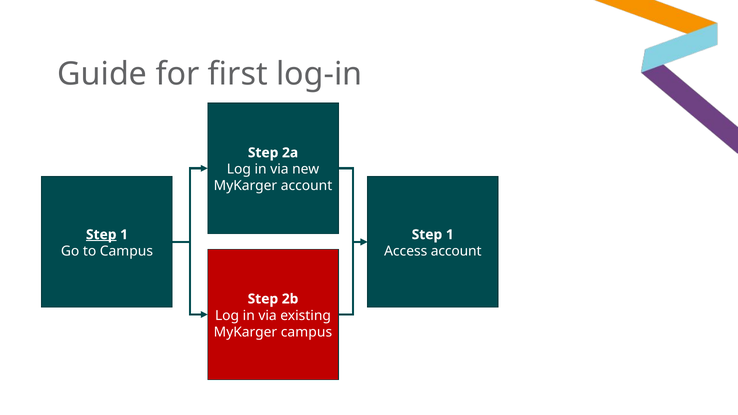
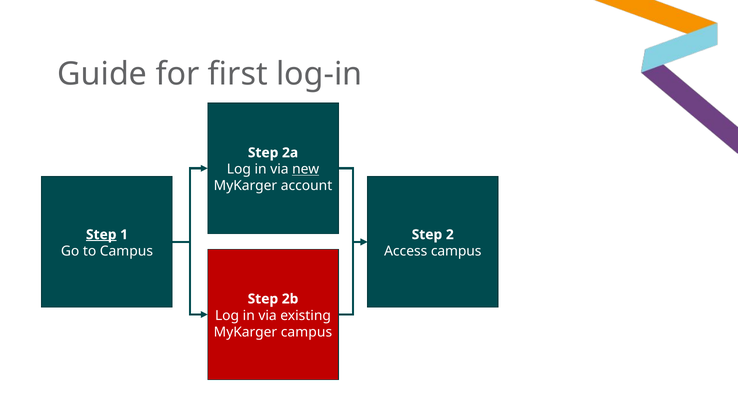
new underline: none -> present
1 at (450, 235): 1 -> 2
Access account: account -> campus
